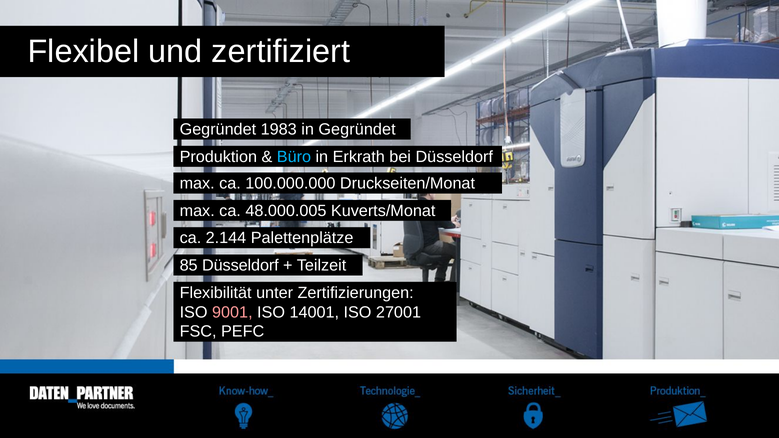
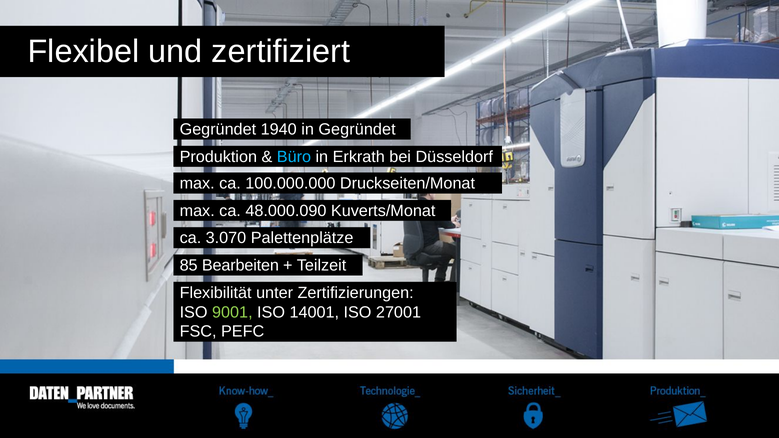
1983: 1983 -> 1940
48.000.005: 48.000.005 -> 48.000.090
2.144: 2.144 -> 3.070
85 Düsseldorf: Düsseldorf -> Bearbeiten
9001 colour: pink -> light green
